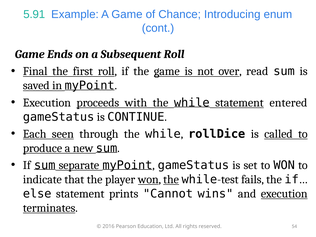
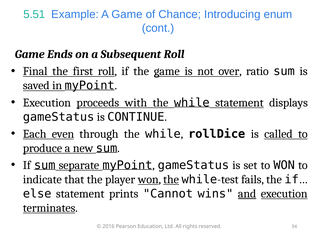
5.91: 5.91 -> 5.51
read: read -> ratio
entered: entered -> displays
seen: seen -> even
and underline: none -> present
